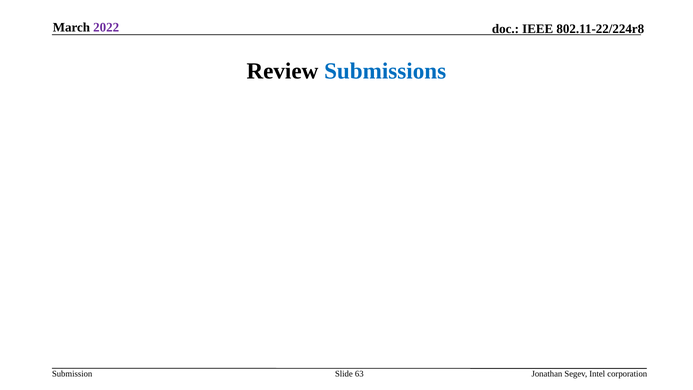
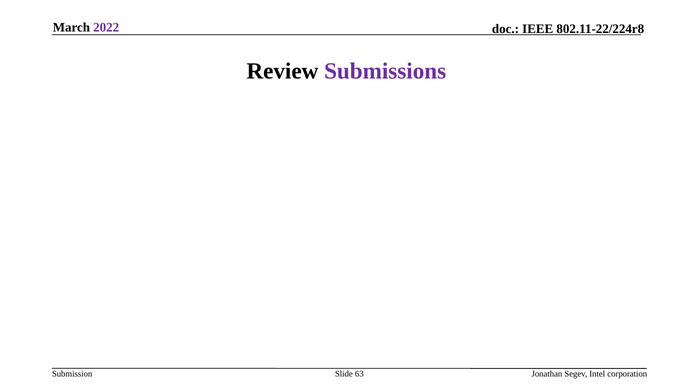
Submissions colour: blue -> purple
